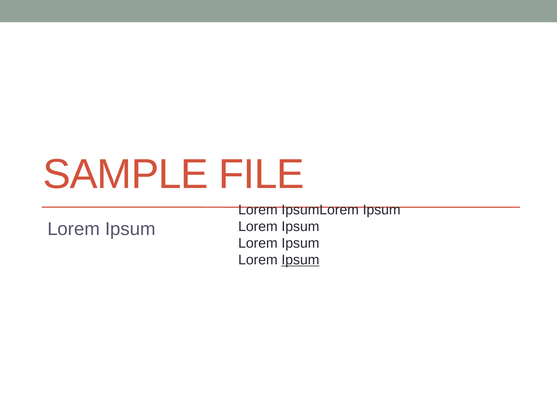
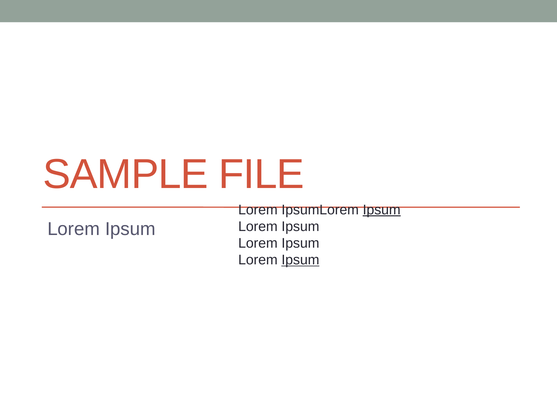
Ipsum at (382, 210) underline: none -> present
